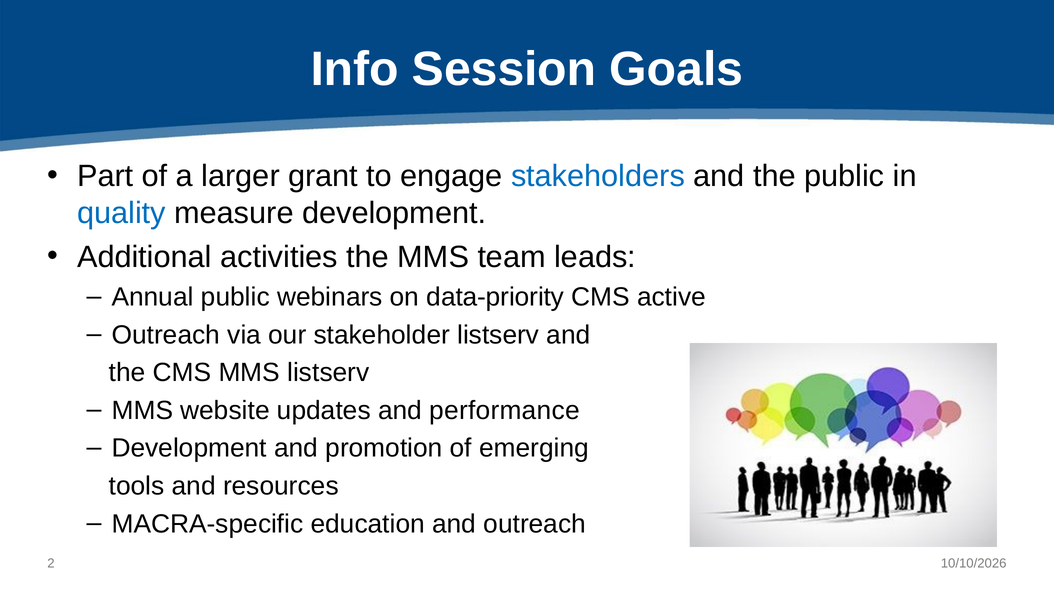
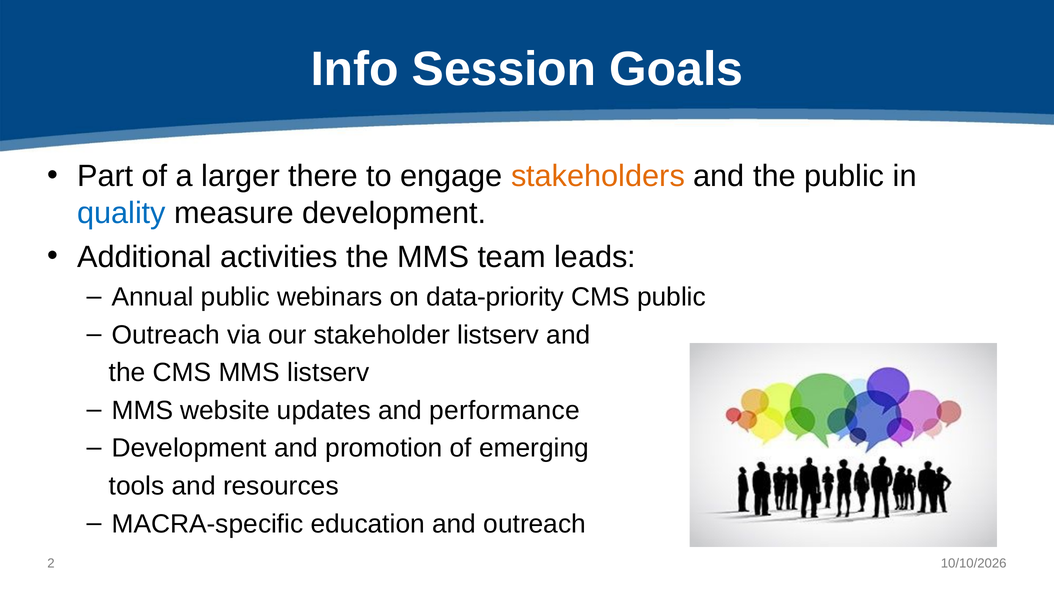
grant: grant -> there
stakeholders colour: blue -> orange
CMS active: active -> public
